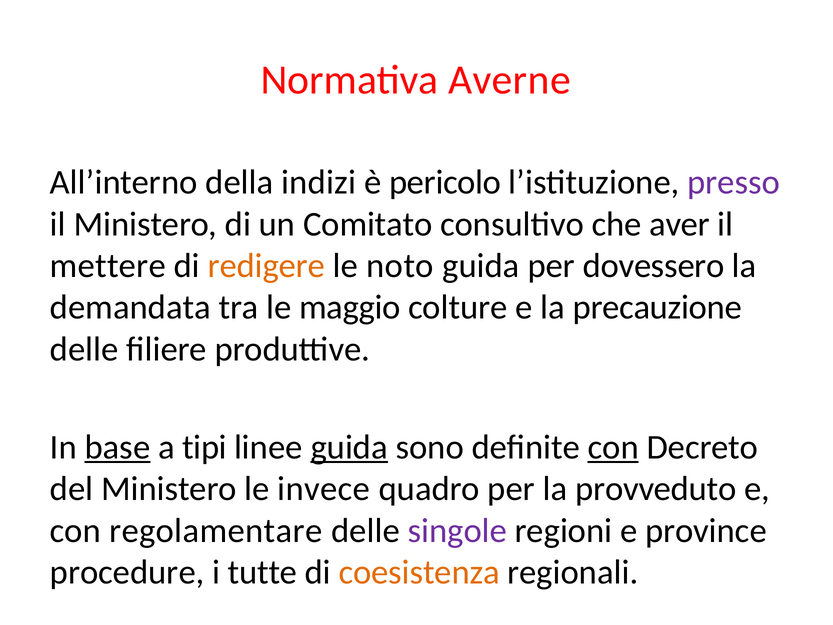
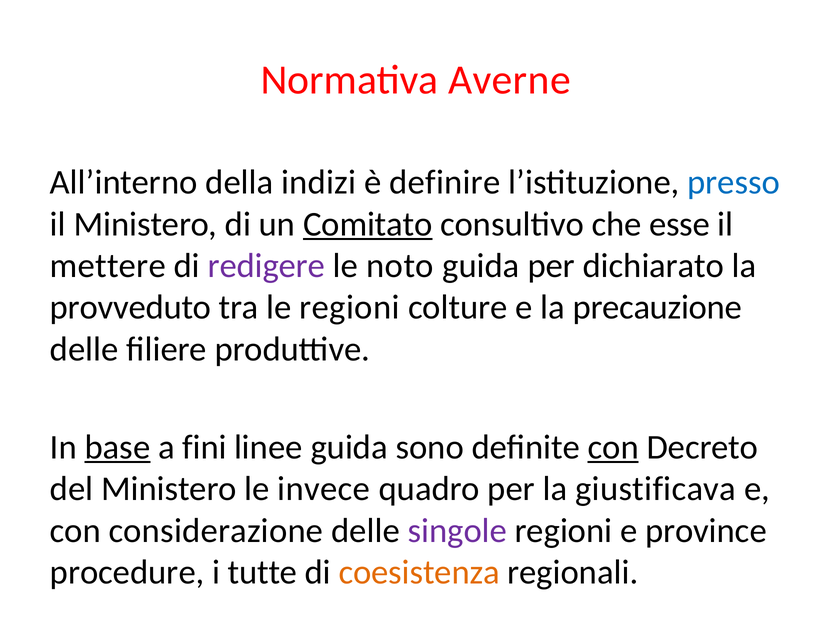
pericolo: pericolo -> definire
presso colour: purple -> blue
Comitato underline: none -> present
aver: aver -> esse
redigere colour: orange -> purple
dovessero: dovessero -> dichiarato
demandata: demandata -> provveduto
le maggio: maggio -> regioni
tipi: tipi -> fini
guida at (349, 447) underline: present -> none
provveduto: provveduto -> giustificava
regolamentare: regolamentare -> considerazione
